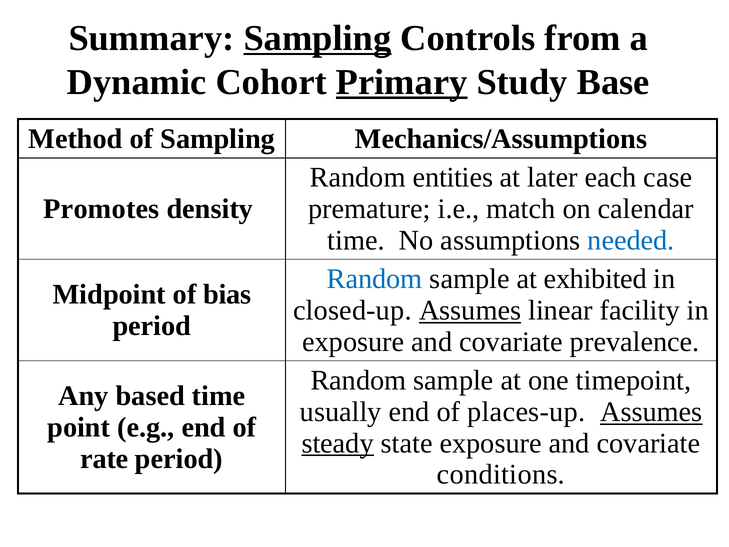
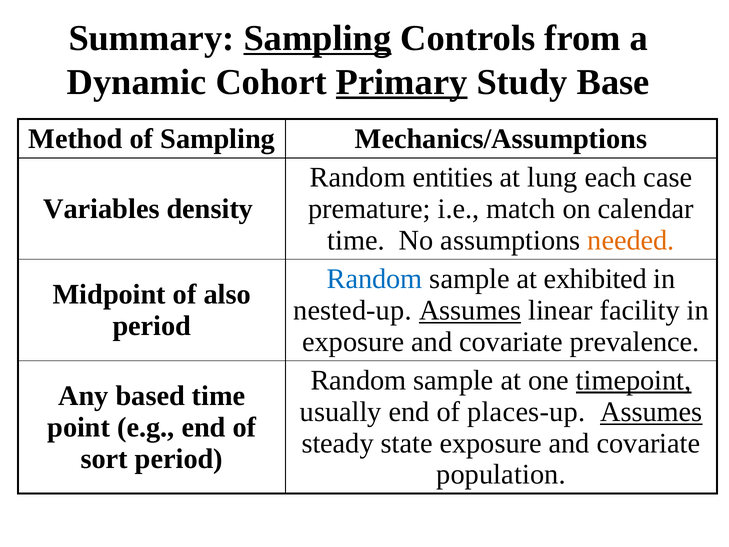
later: later -> lung
Promotes: Promotes -> Variables
needed colour: blue -> orange
bias: bias -> also
closed-up: closed-up -> nested-up
timepoint underline: none -> present
steady underline: present -> none
rate: rate -> sort
conditions: conditions -> population
